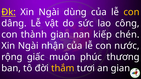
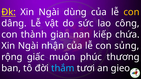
chén: chén -> chứa
nước: nước -> sủng
thắm colour: yellow -> light blue
an gian: gian -> gieo
